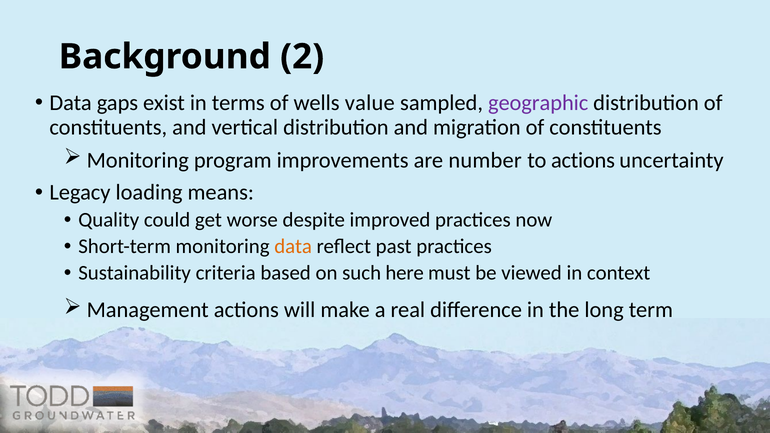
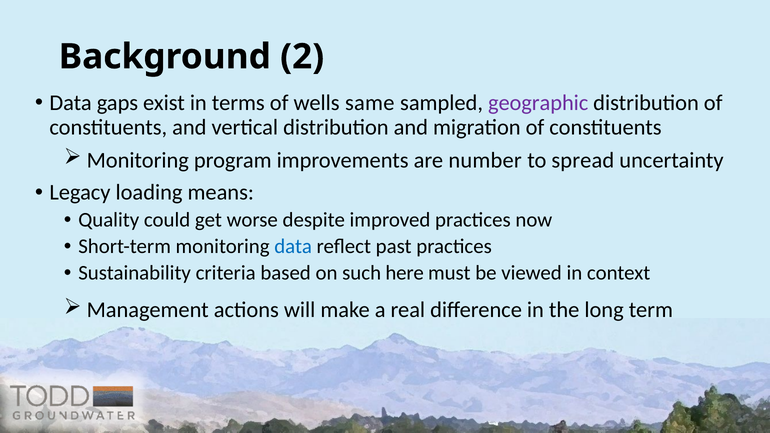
value: value -> same
to actions: actions -> spread
data at (293, 246) colour: orange -> blue
